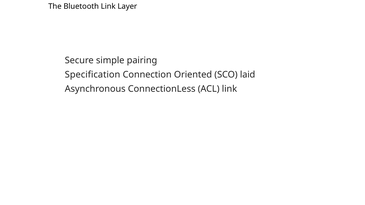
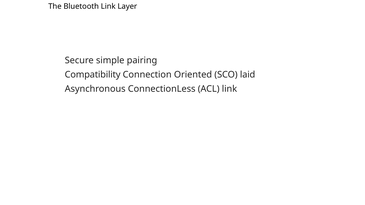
Specification: Specification -> Compatibility
